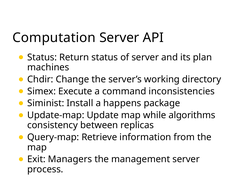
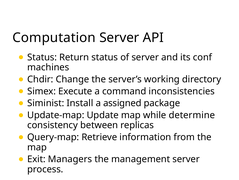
plan: plan -> conf
happens: happens -> assigned
algorithms: algorithms -> determine
